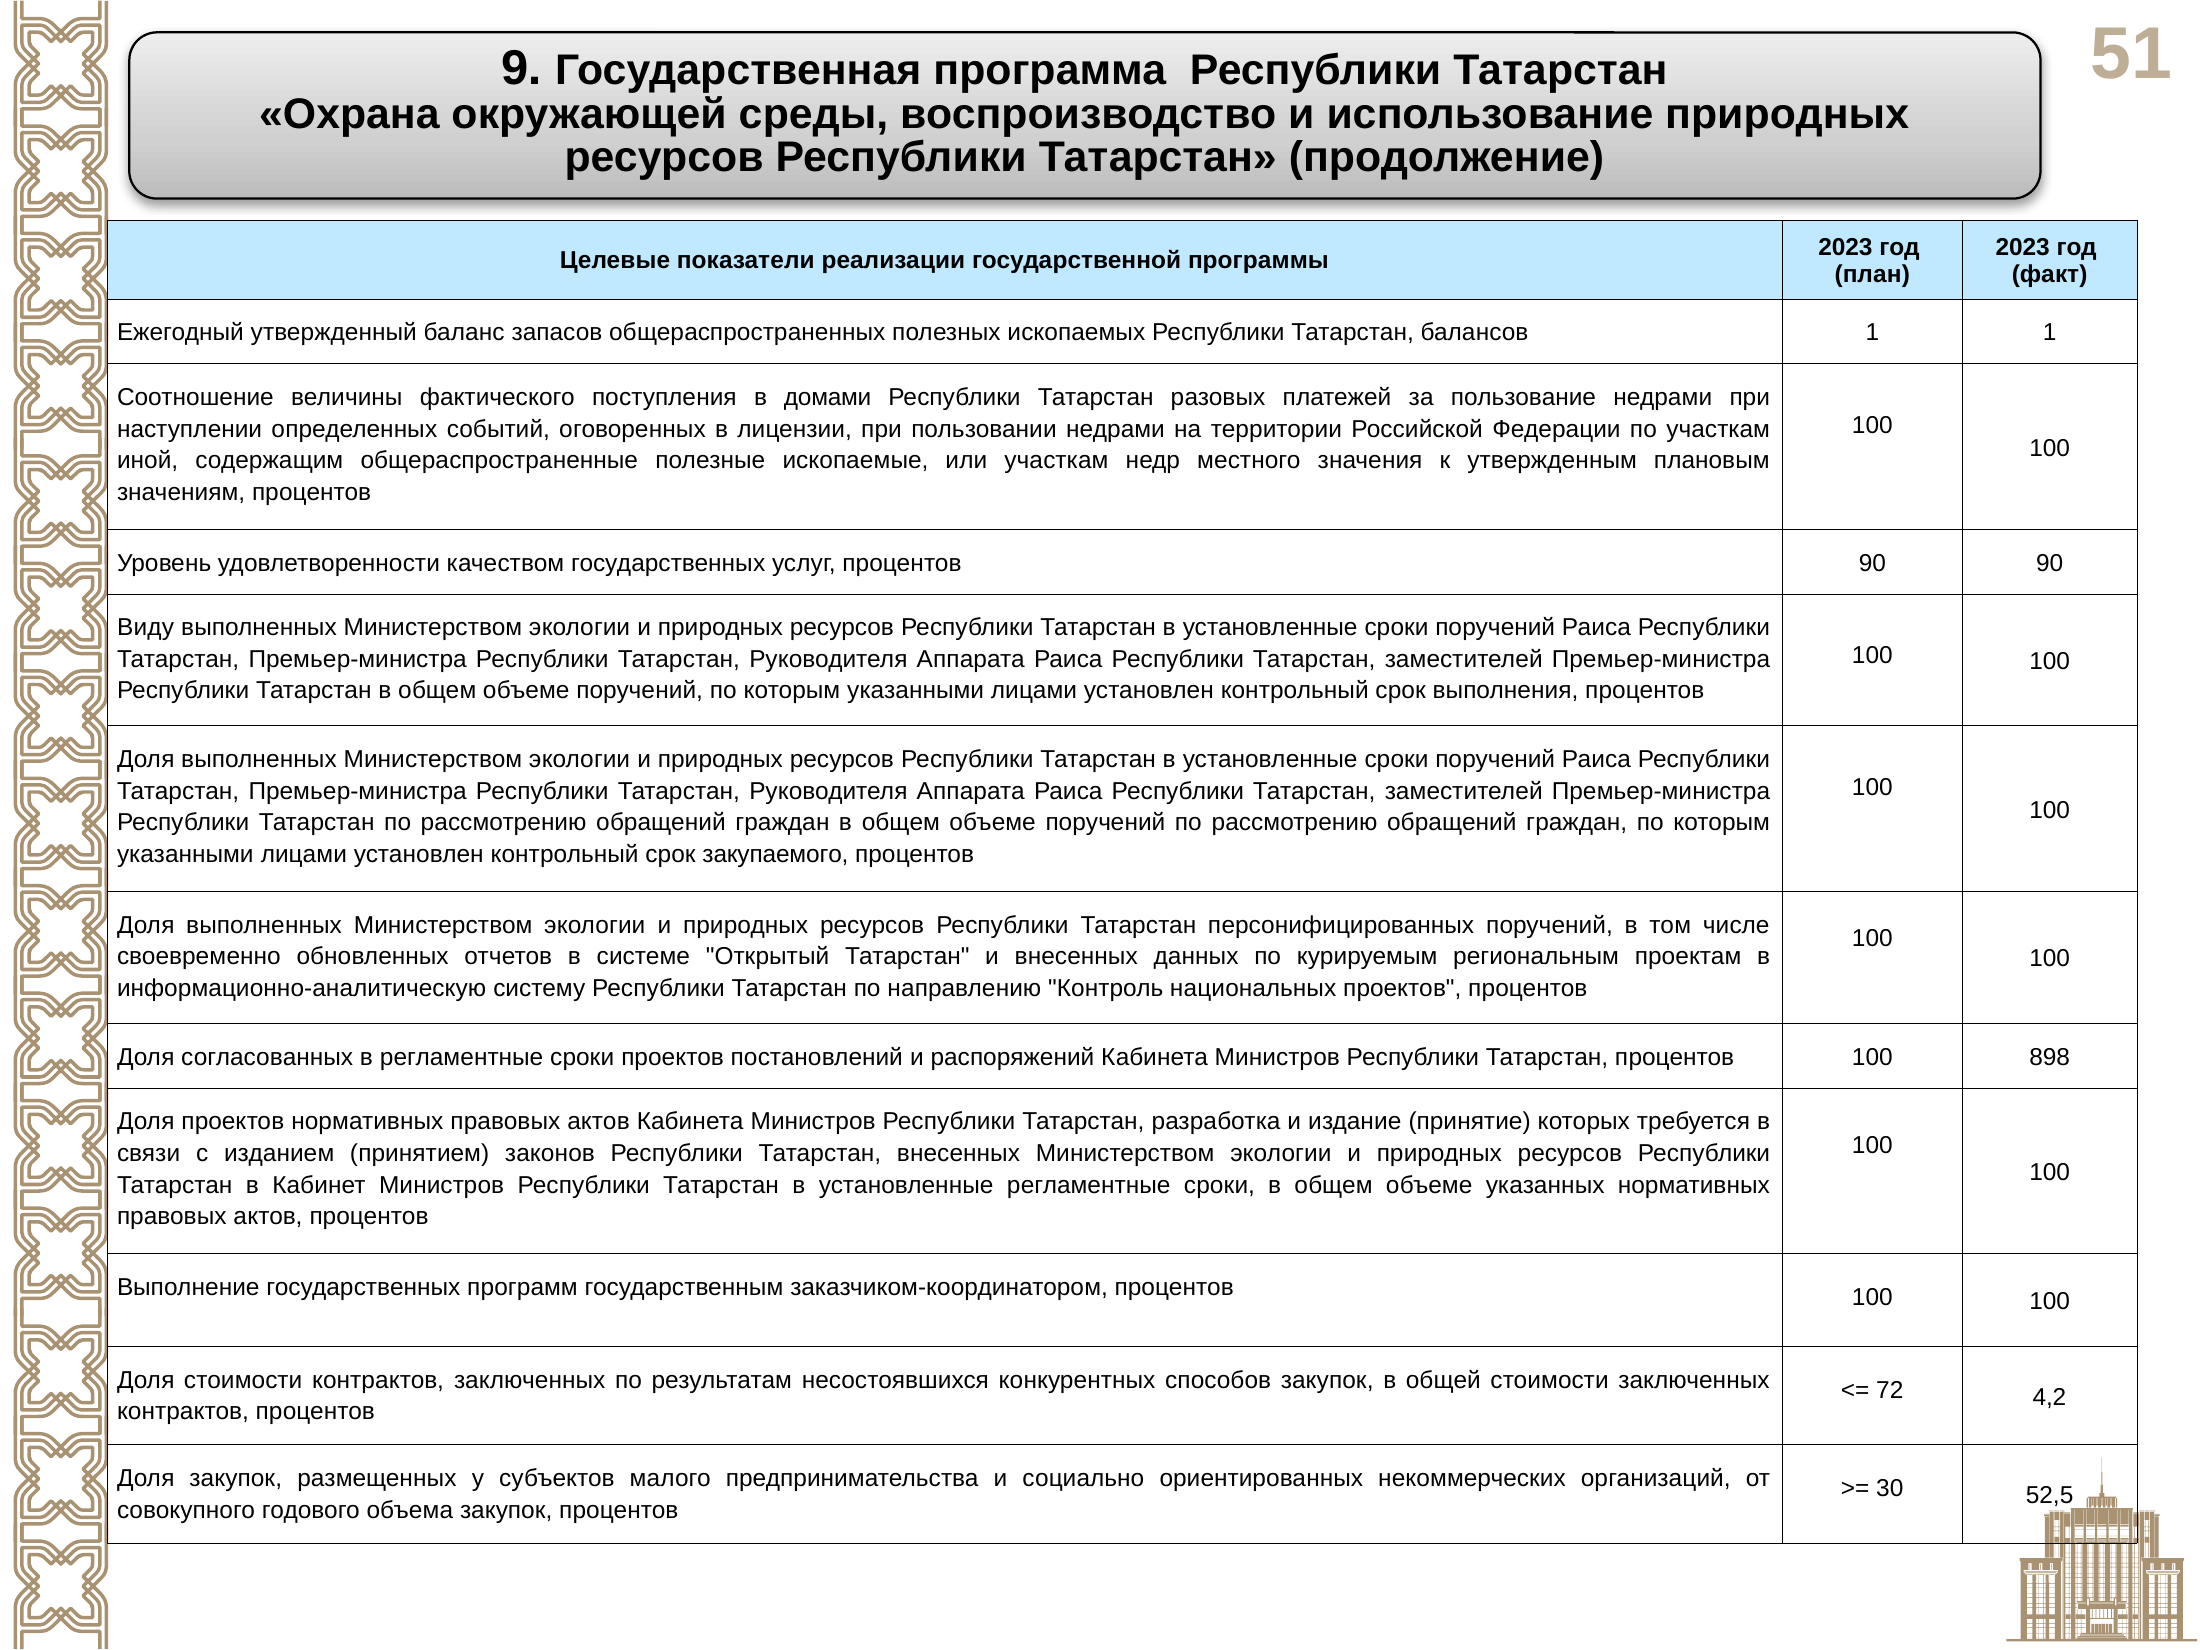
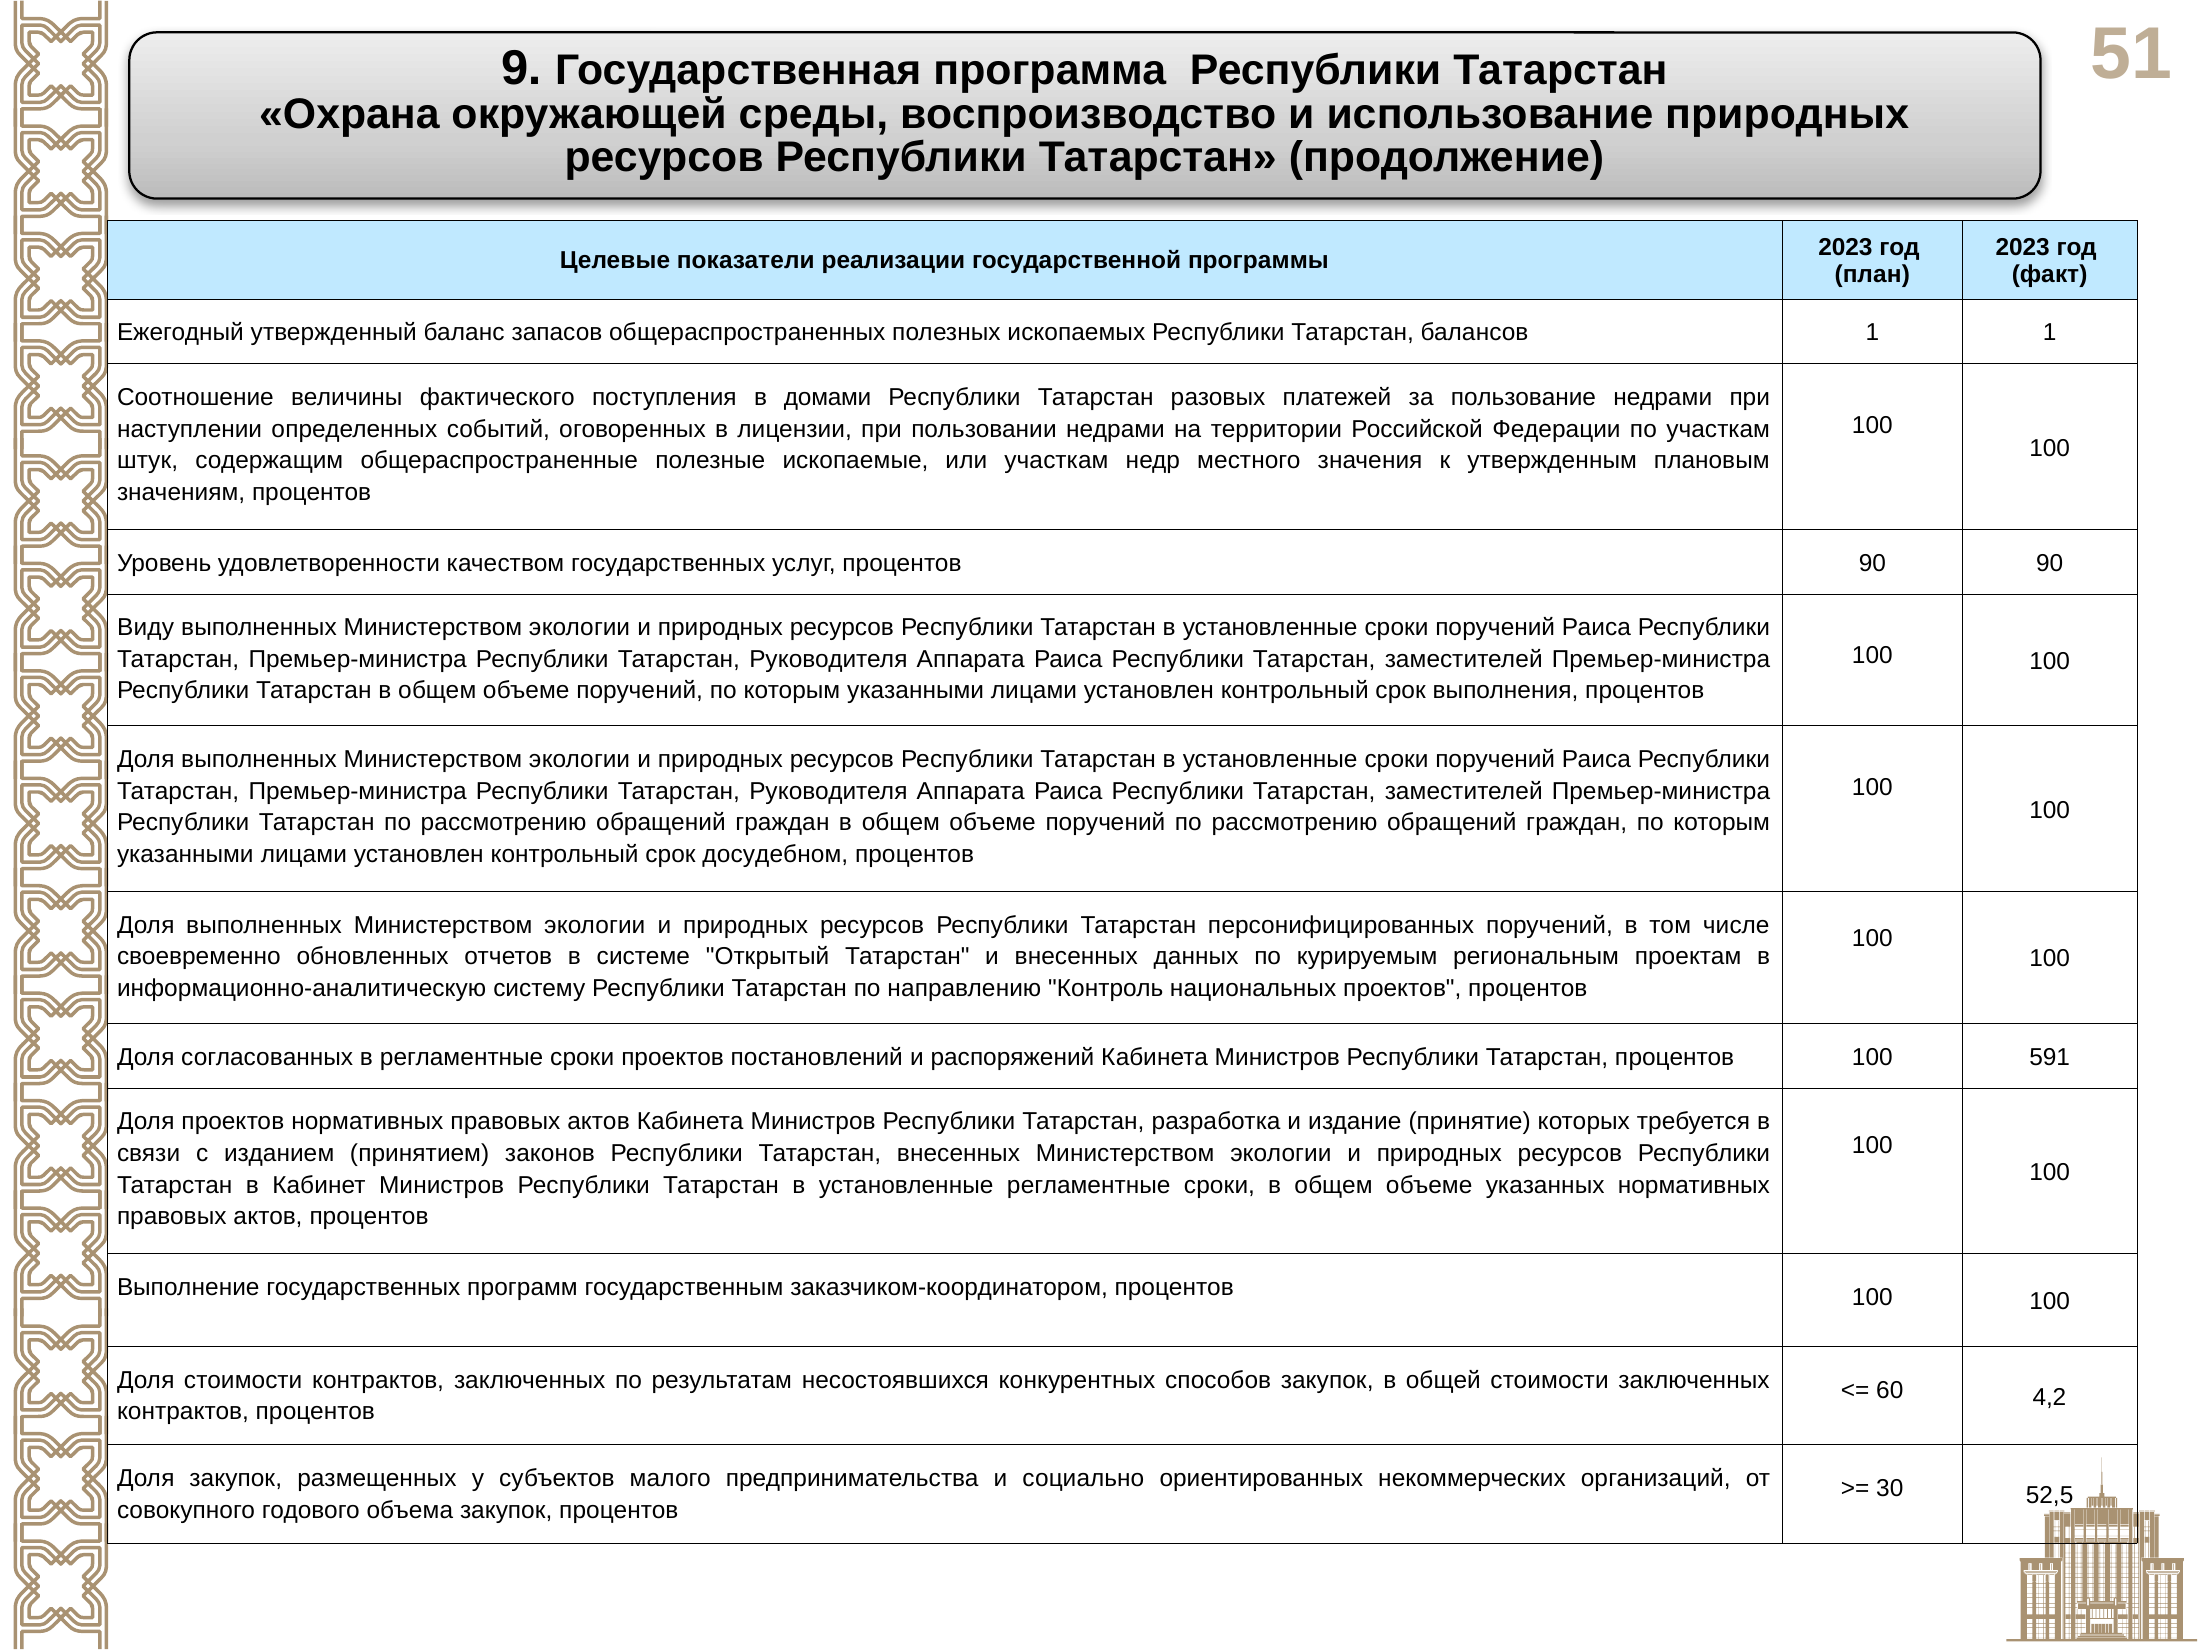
иной: иной -> штук
закупаемого: закупаемого -> досудебном
898: 898 -> 591
72: 72 -> 60
